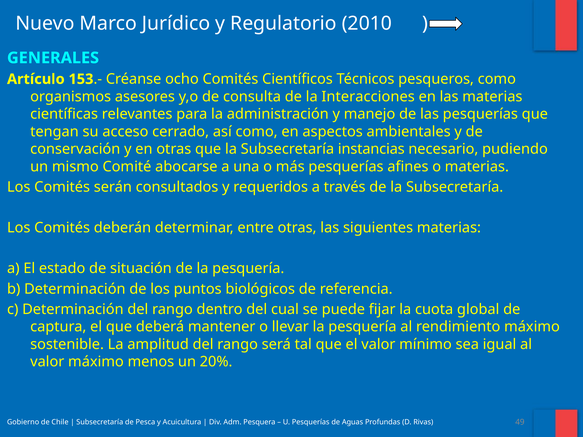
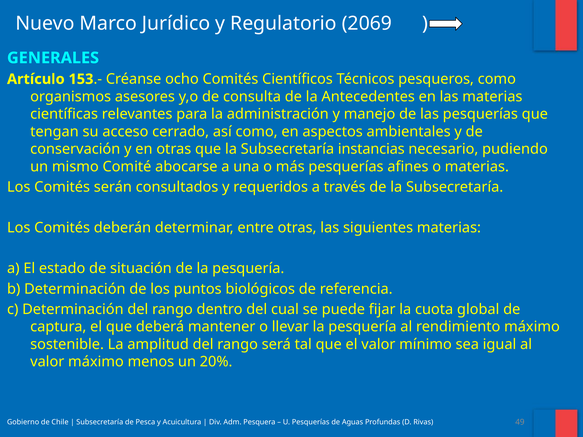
2010: 2010 -> 2069
Interacciones: Interacciones -> Antecedentes
